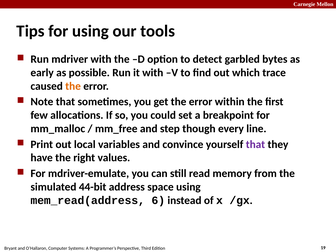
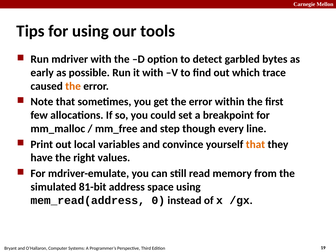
that at (255, 144) colour: purple -> orange
44-bit: 44-bit -> 81-bit
6: 6 -> 0
